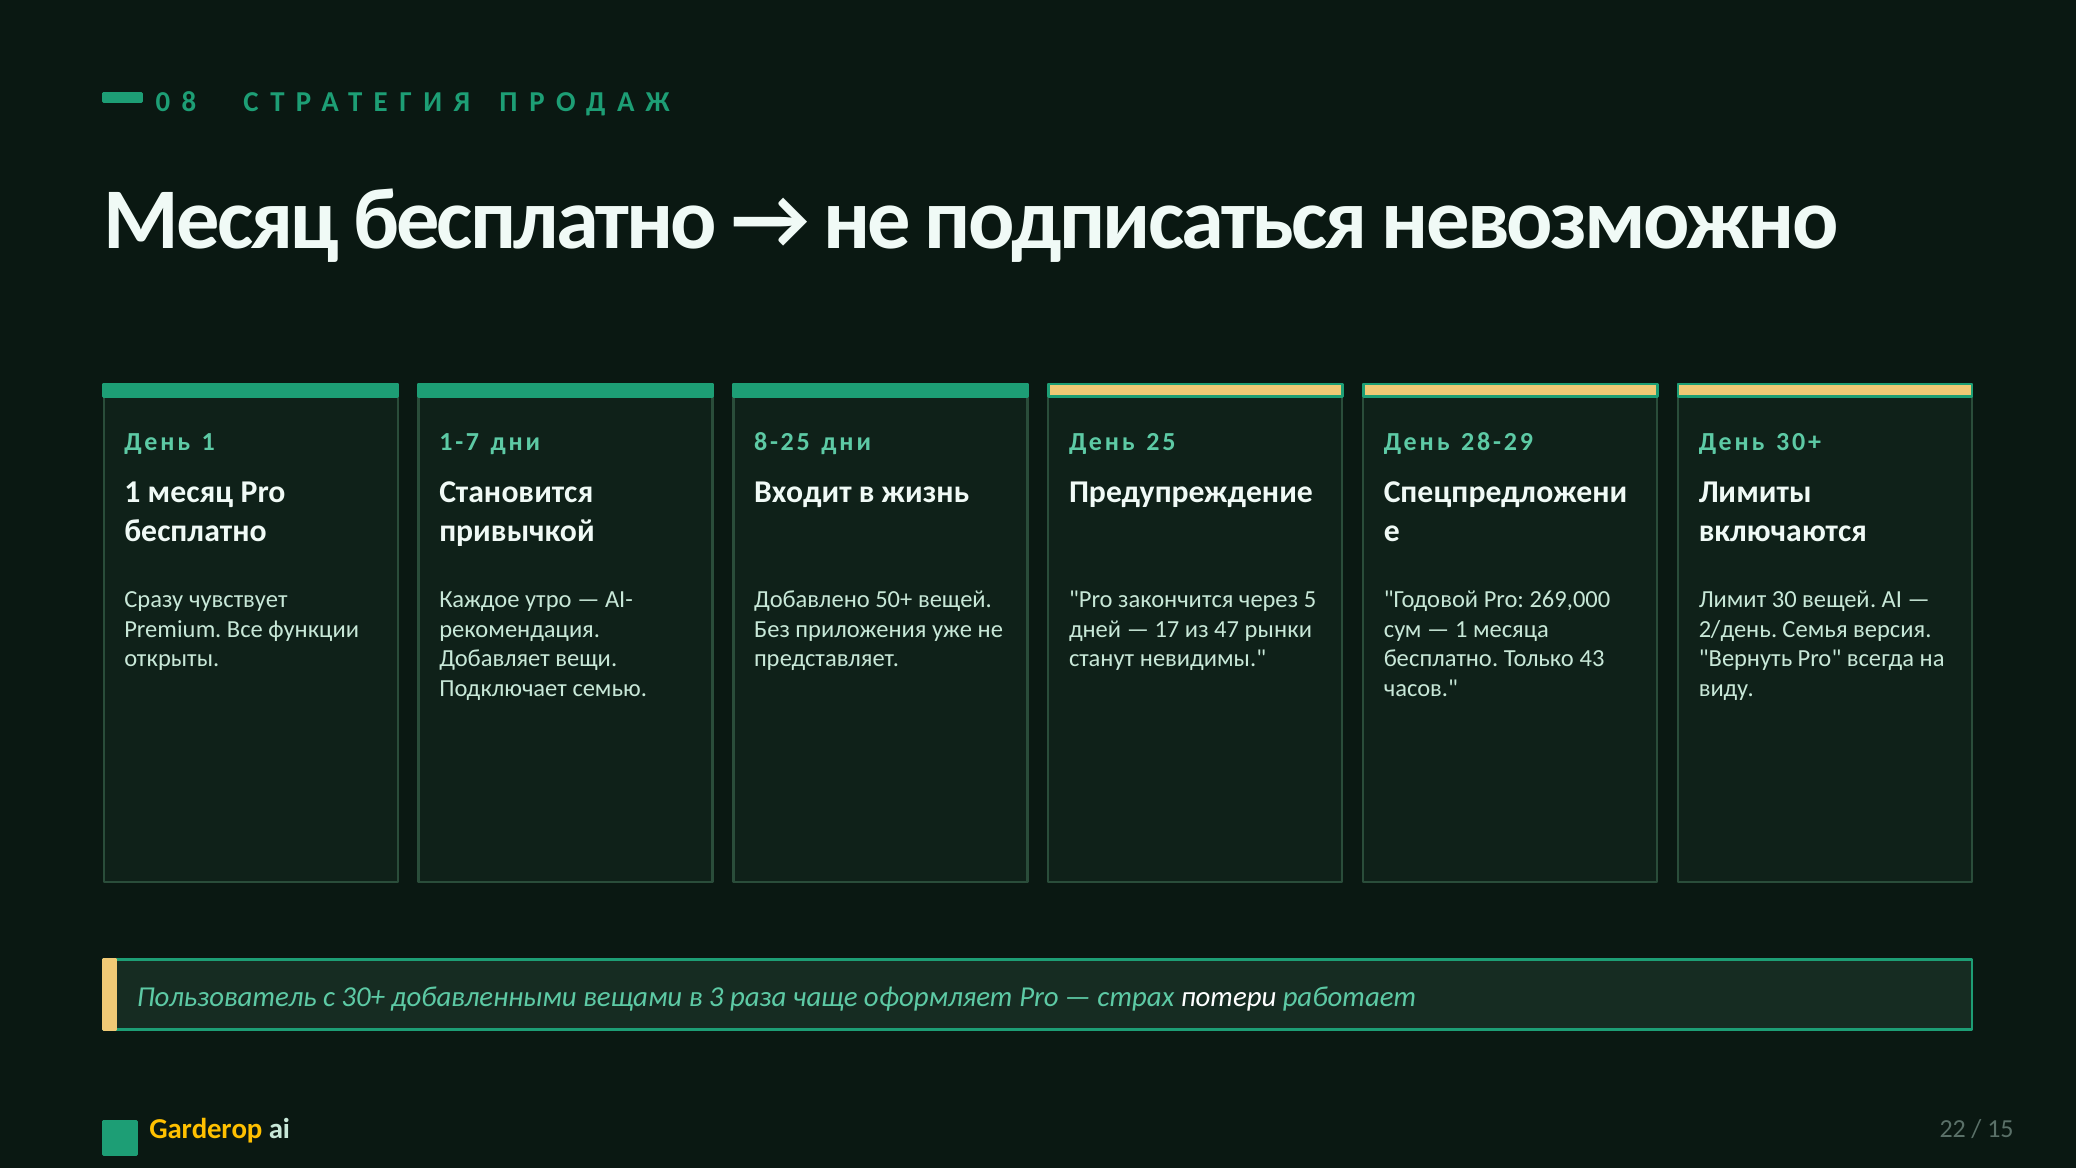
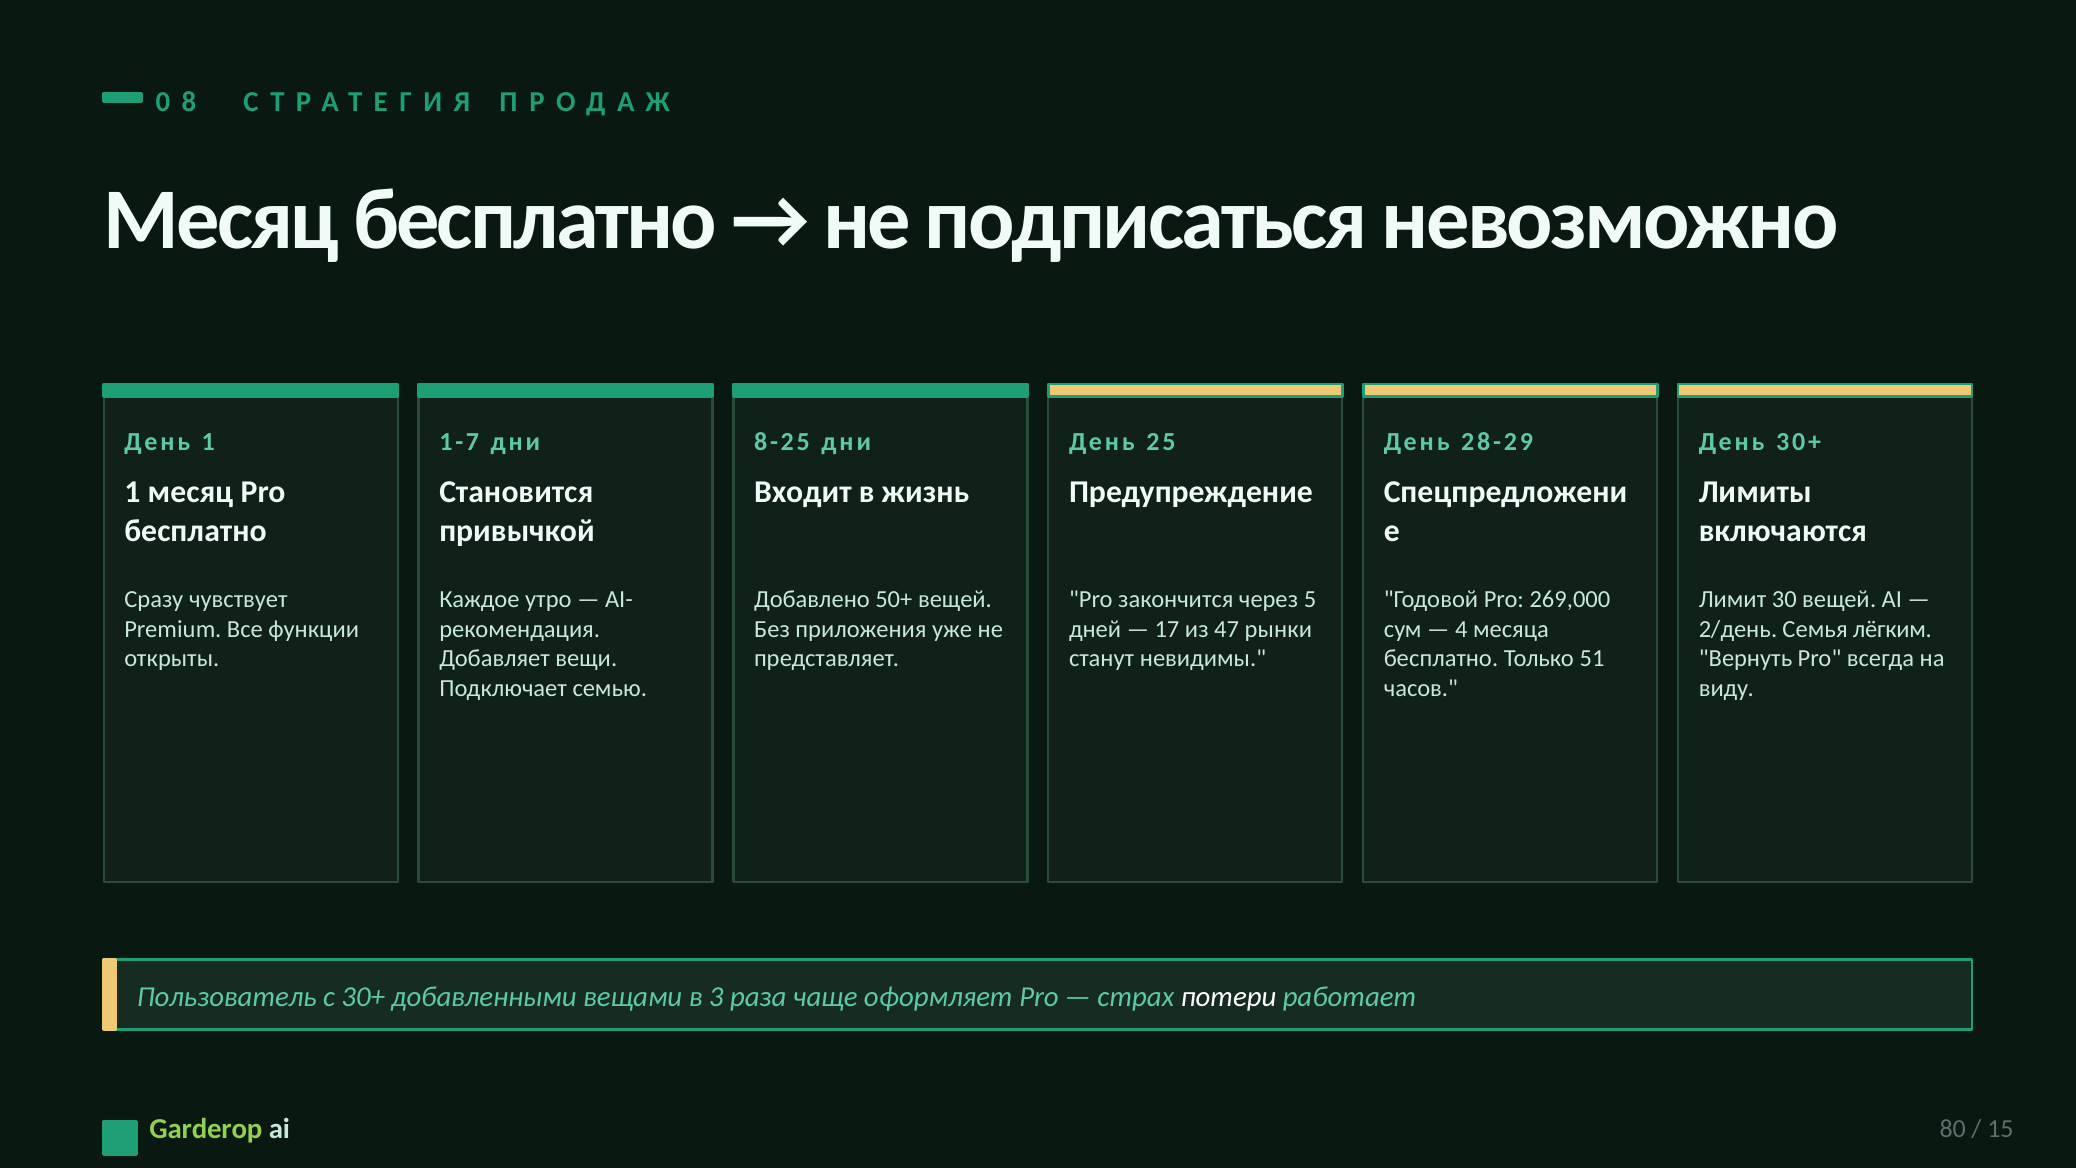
1 at (1461, 629): 1 -> 4
версия: версия -> лёгким
43: 43 -> 51
Garderop colour: yellow -> light green
22: 22 -> 80
